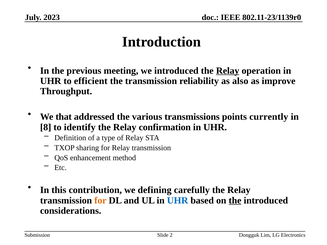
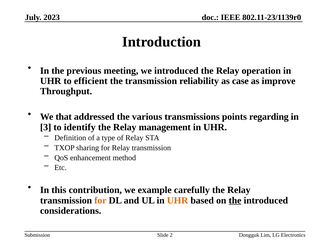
Relay at (228, 71) underline: present -> none
also: also -> case
currently: currently -> regarding
8: 8 -> 3
confirmation: confirmation -> management
defining: defining -> example
UHR at (178, 201) colour: blue -> orange
